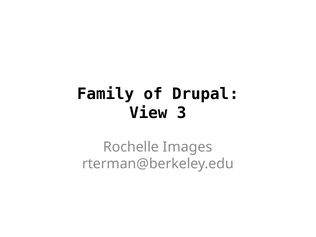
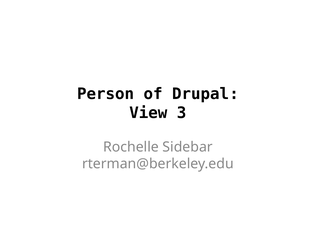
Family: Family -> Person
Images: Images -> Sidebar
